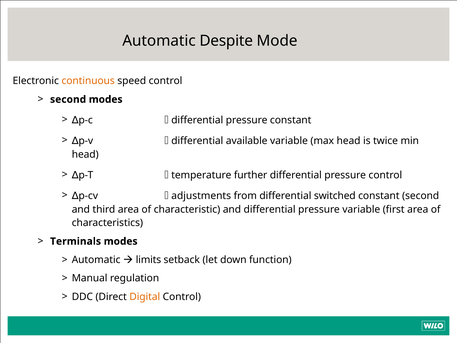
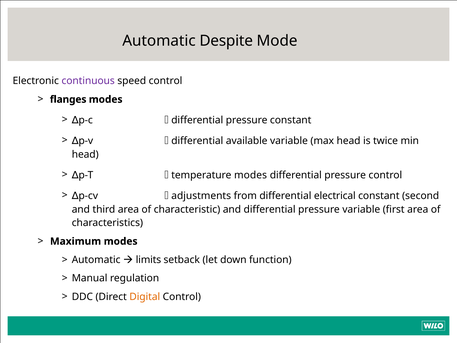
continuous colour: orange -> purple
second at (68, 99): second -> flanges
temperature further: further -> modes
switched: switched -> electrical
Terminals: Terminals -> Maximum
